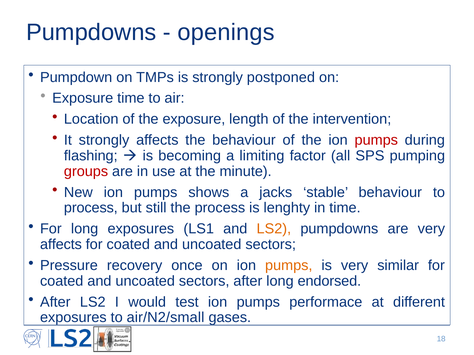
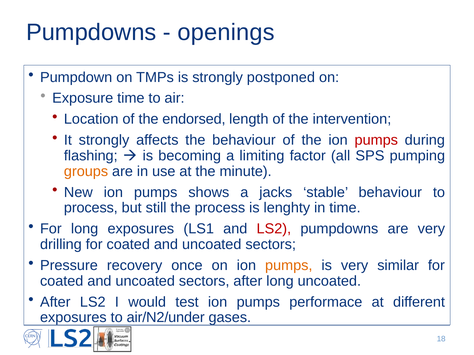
the exposure: exposure -> endorsed
groups colour: red -> orange
LS2 at (274, 229) colour: orange -> red
affects at (61, 245): affects -> drilling
long endorsed: endorsed -> uncoated
air/N2/small: air/N2/small -> air/N2/under
